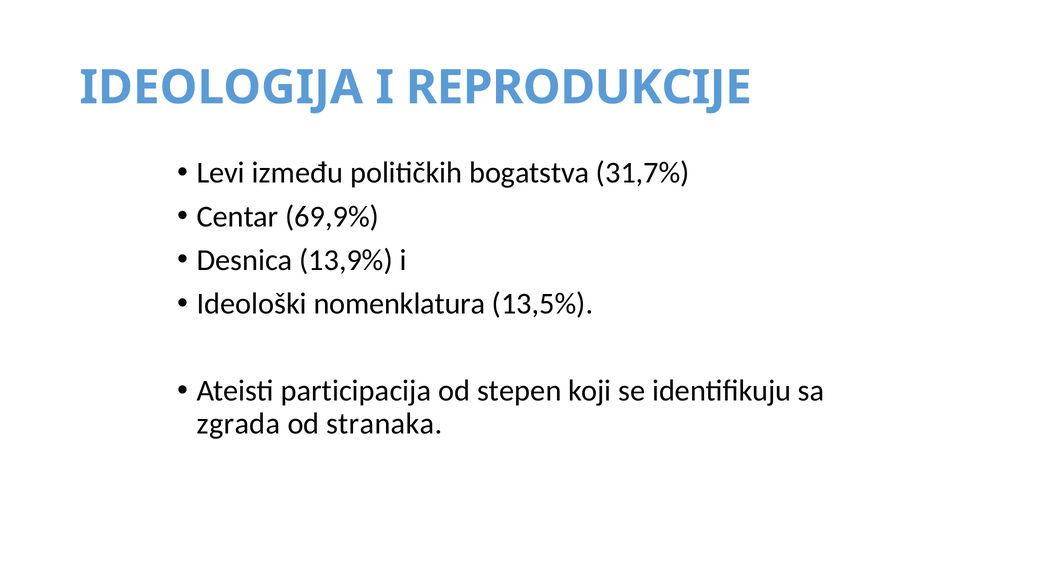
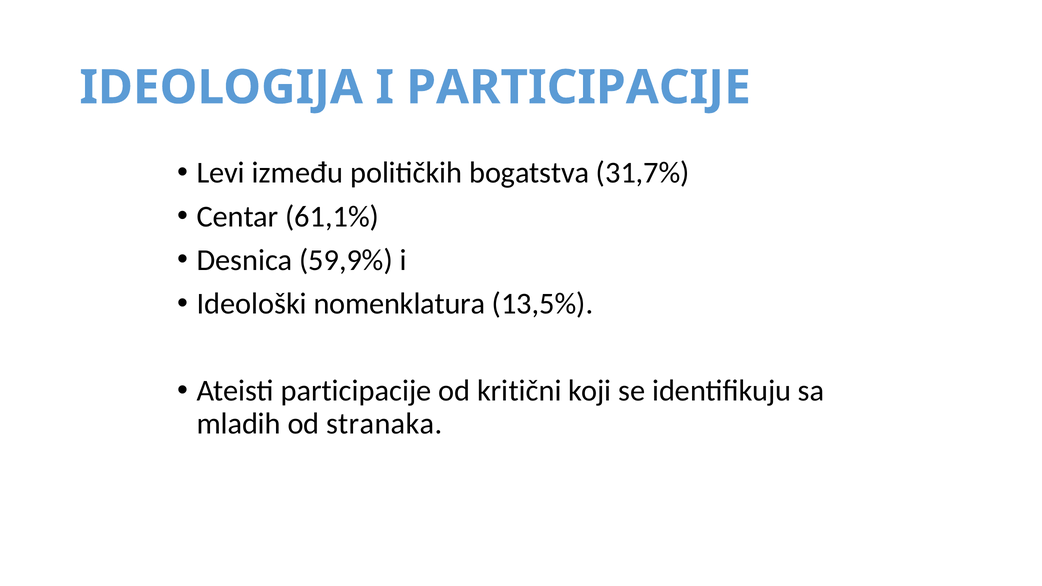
I REPRODUKCIJE: REPRODUKCIJE -> PARTICIPACIJE
69,9%: 69,9% -> 61,1%
13,9%: 13,9% -> 59,9%
Ateisti participacija: participacija -> participacije
stepen: stepen -> kritični
zgrada: zgrada -> mladih
